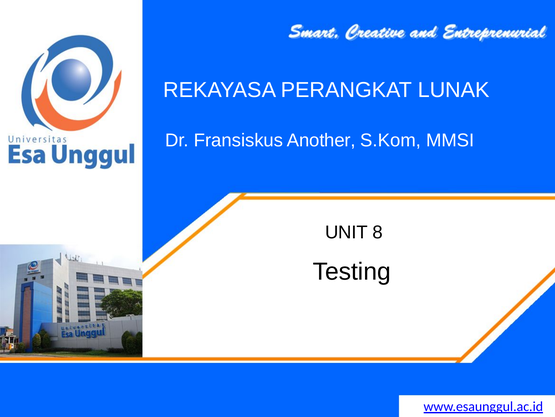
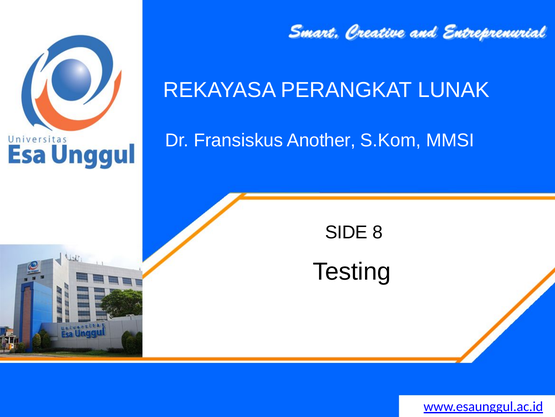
UNIT: UNIT -> SIDE
